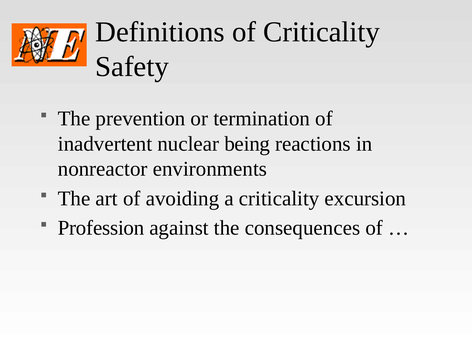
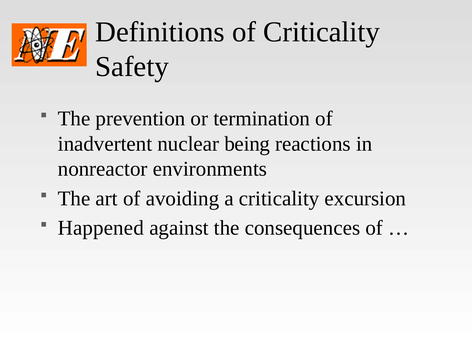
Profession: Profession -> Happened
